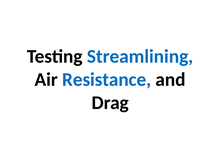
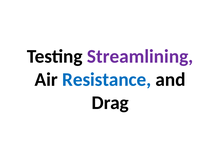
Streamlining colour: blue -> purple
